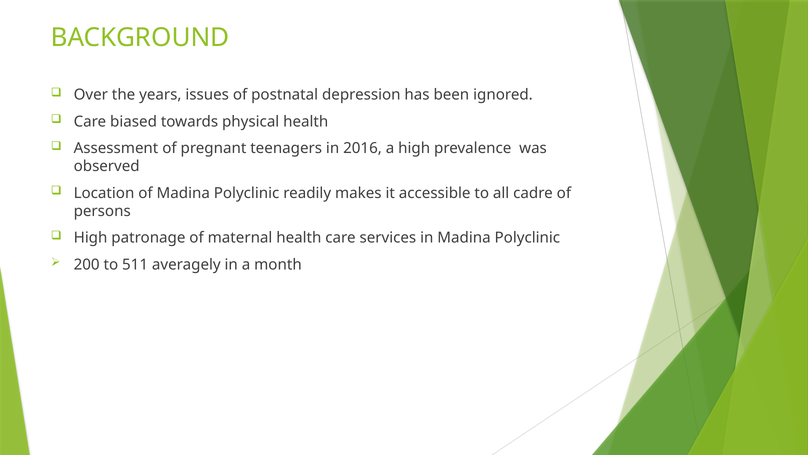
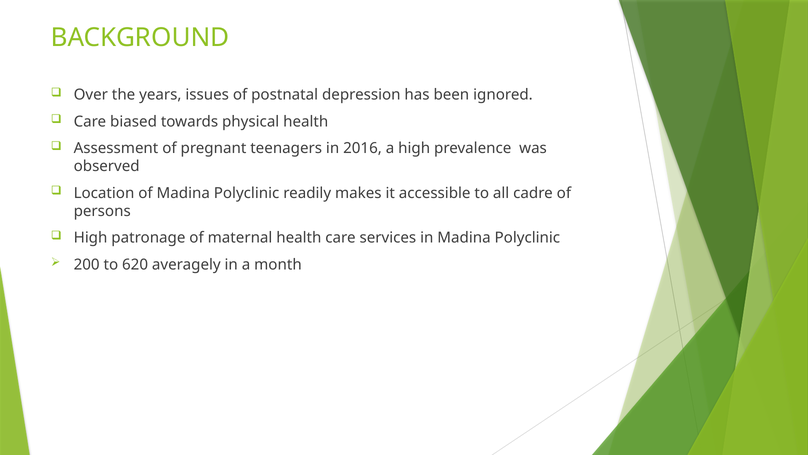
511: 511 -> 620
